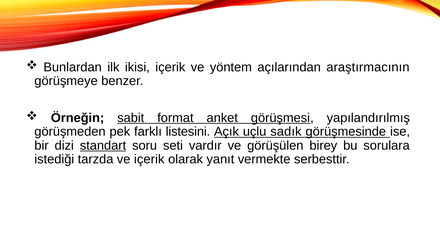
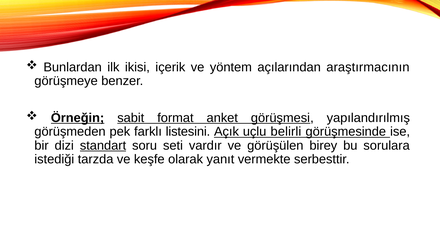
Örneğin underline: none -> present
sadık: sadık -> belirli
ve içerik: içerik -> keşfe
